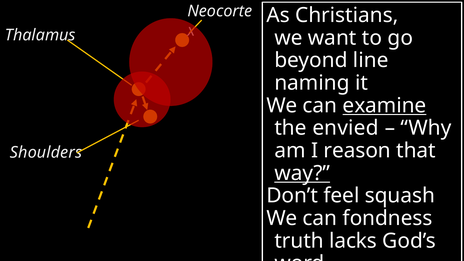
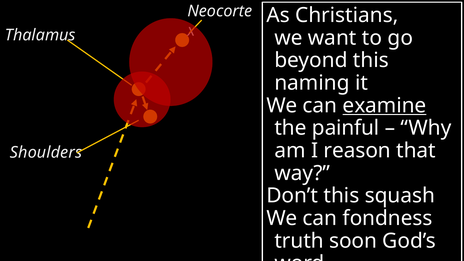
beyond line: line -> this
envied: envied -> painful
way underline: present -> none
Don’t feel: feel -> this
lacks: lacks -> soon
